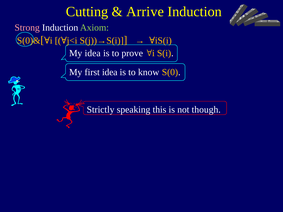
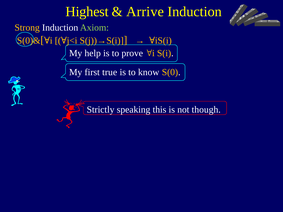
Cutting: Cutting -> Highest
Strong colour: pink -> yellow
My idea: idea -> help
first idea: idea -> true
